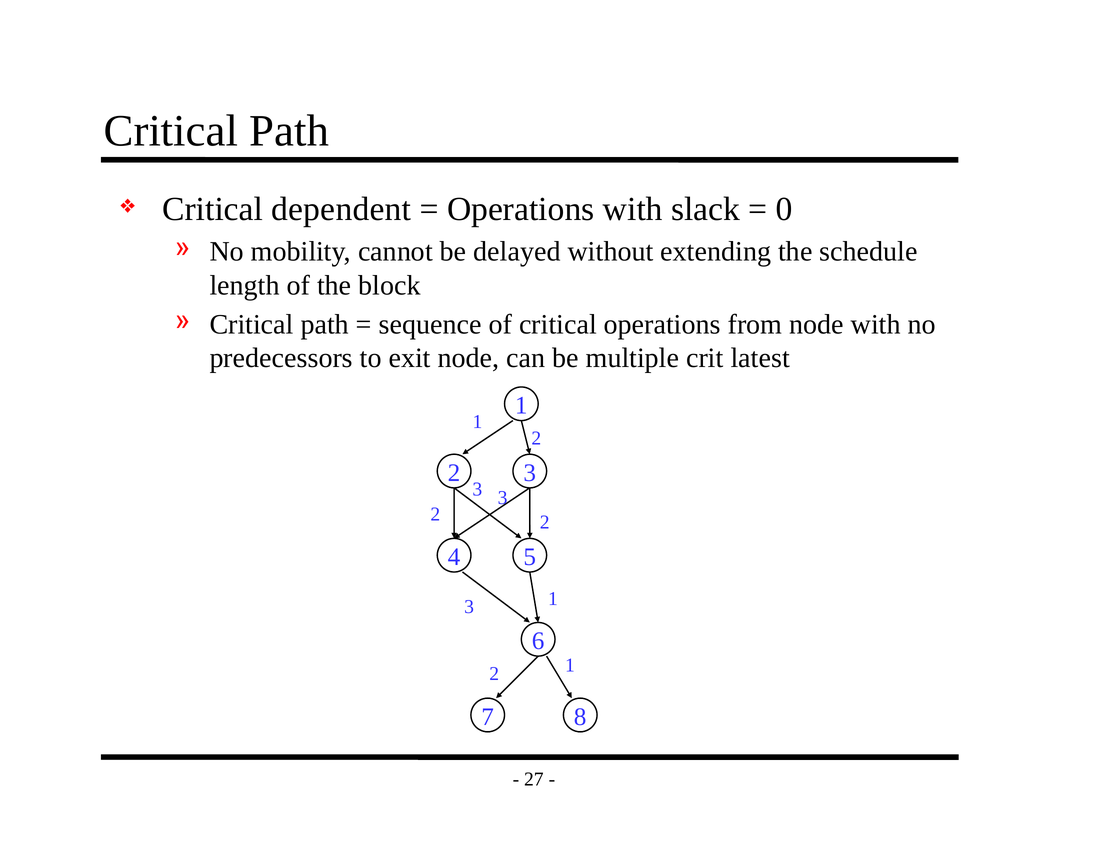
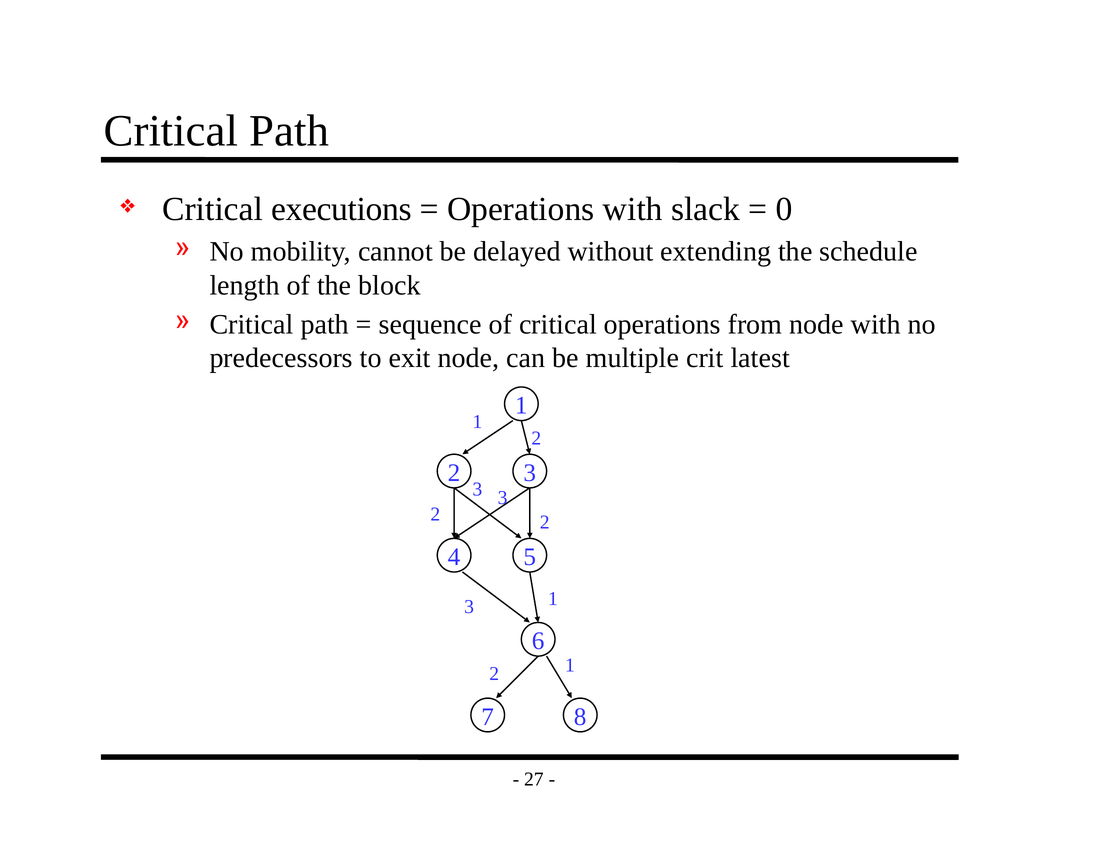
dependent: dependent -> executions
